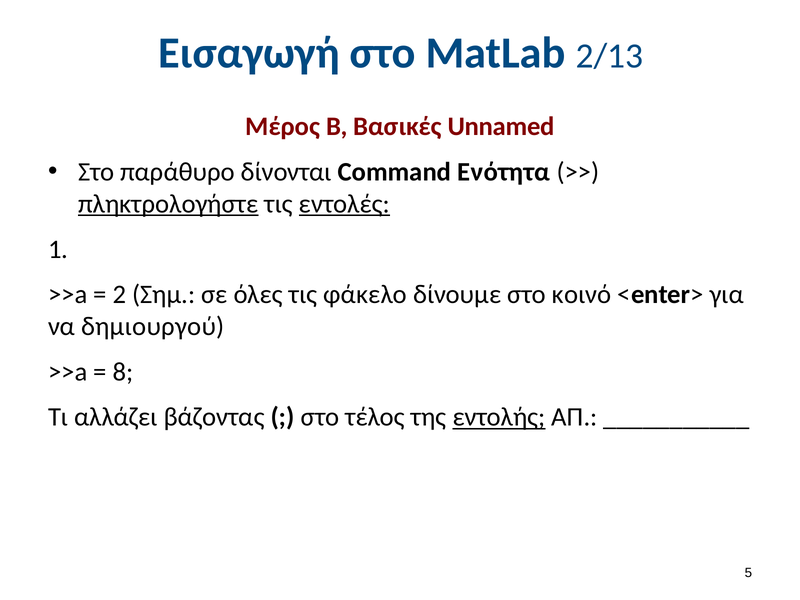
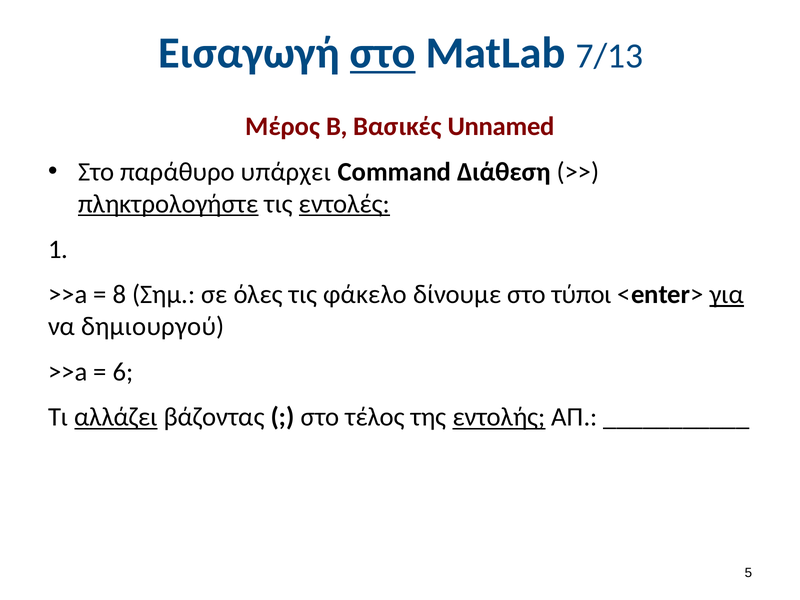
στο at (383, 53) underline: none -> present
2/13: 2/13 -> 7/13
δίνονται: δίνονται -> υπάρχει
Ενότητα: Ενότητα -> Διάθεση
2: 2 -> 8
κοινό: κοινό -> τύποι
για underline: none -> present
8: 8 -> 6
αλλάζει underline: none -> present
